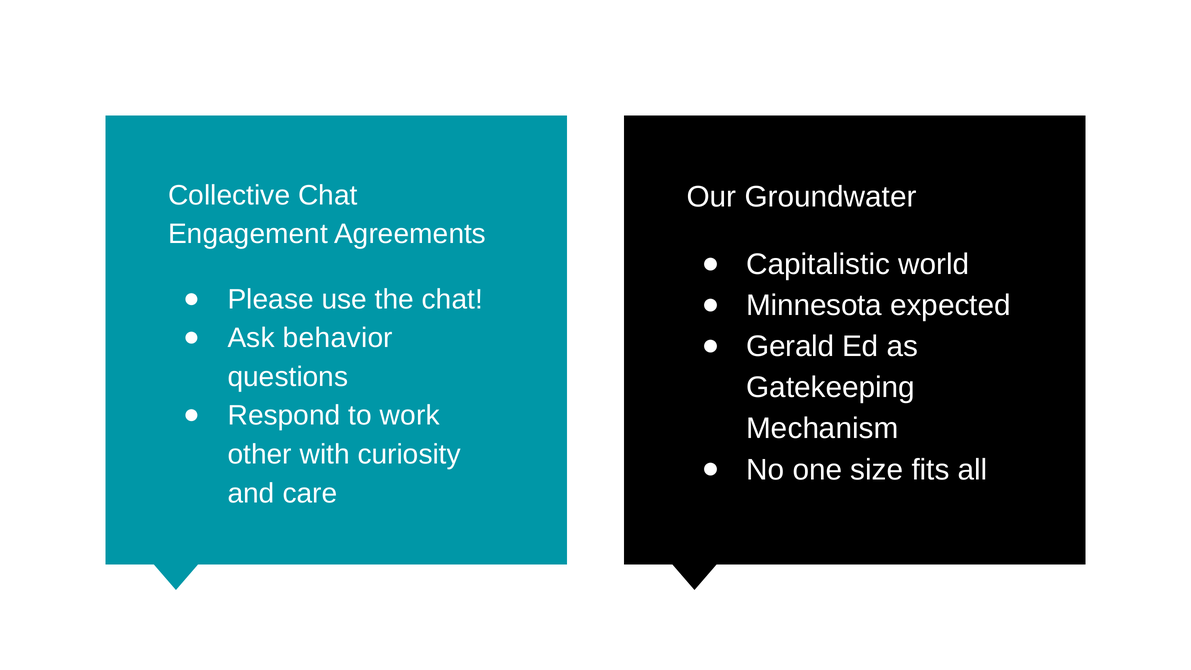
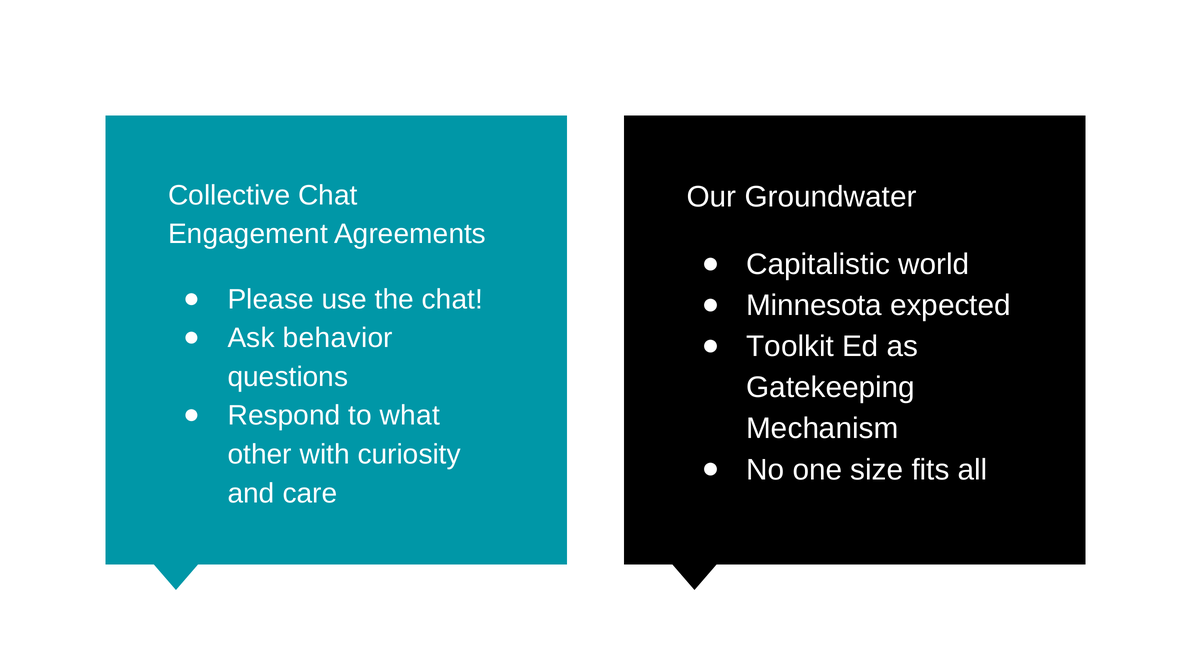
Gerald: Gerald -> Toolkit
work: work -> what
